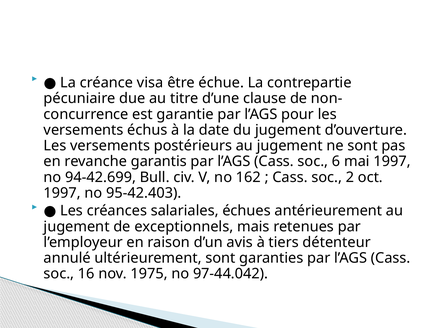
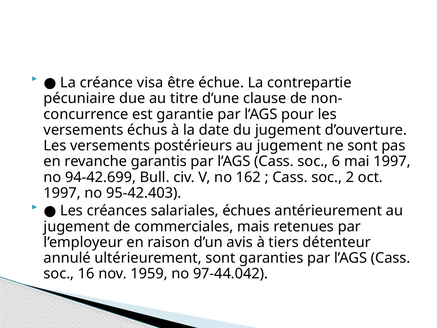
exceptionnels: exceptionnels -> commerciales
1975: 1975 -> 1959
